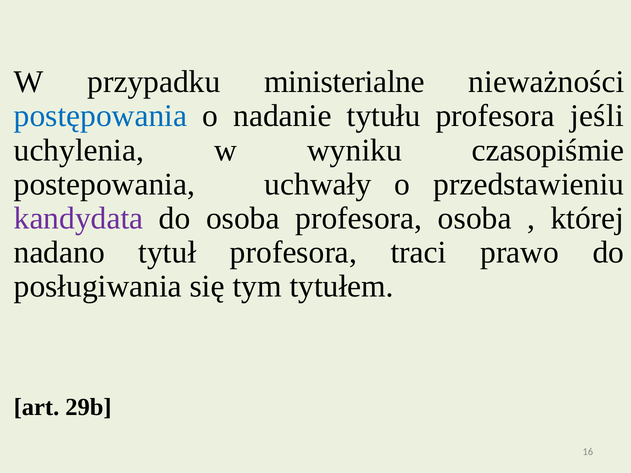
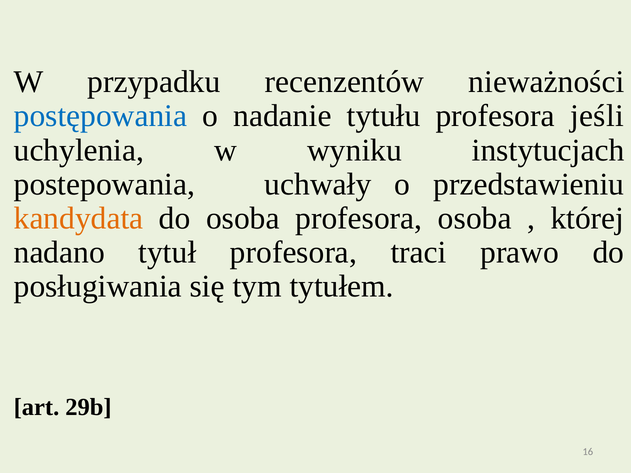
ministerialne: ministerialne -> recenzentów
czasopiśmie: czasopiśmie -> instytucjach
kandydata colour: purple -> orange
